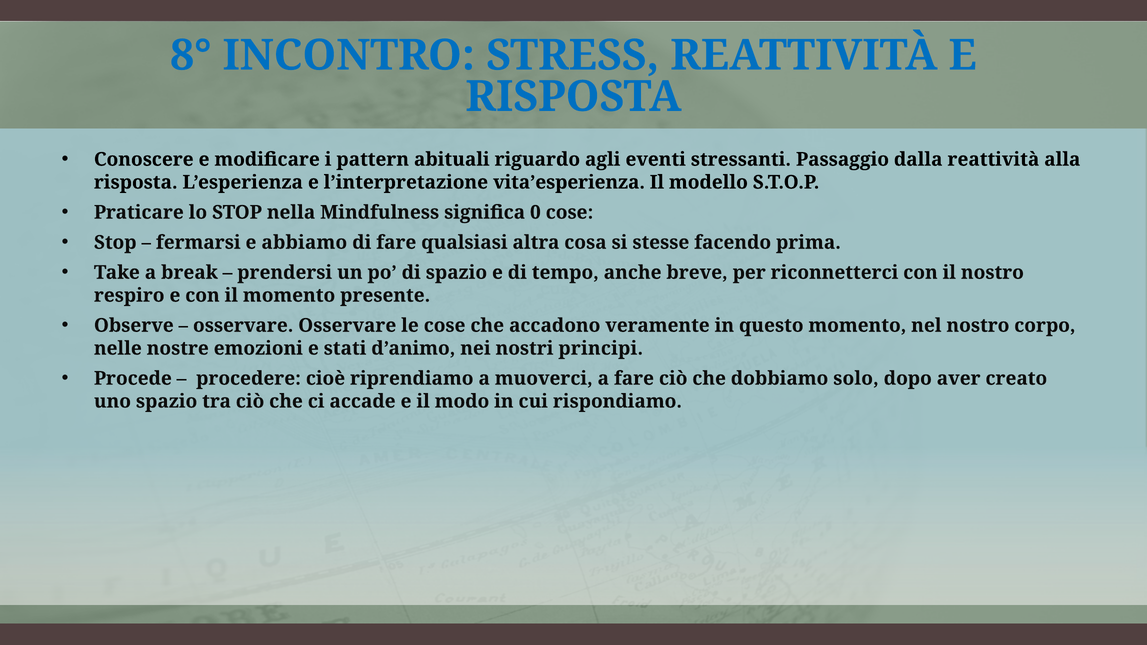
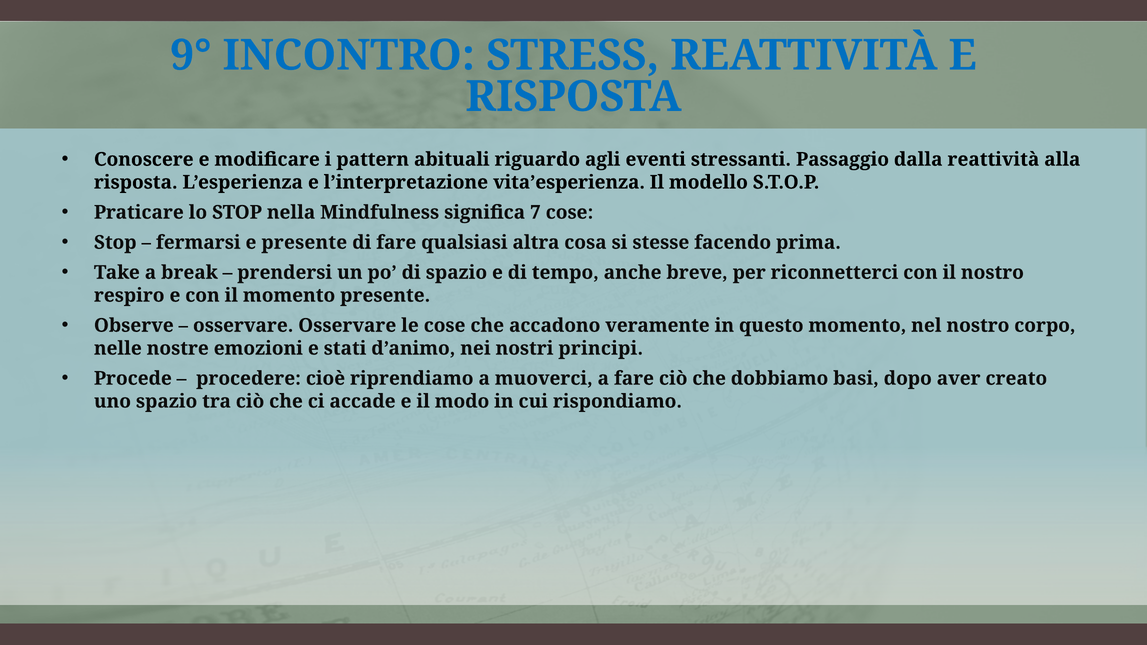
8°: 8° -> 9°
0: 0 -> 7
e abbiamo: abbiamo -> presente
solo: solo -> basi
